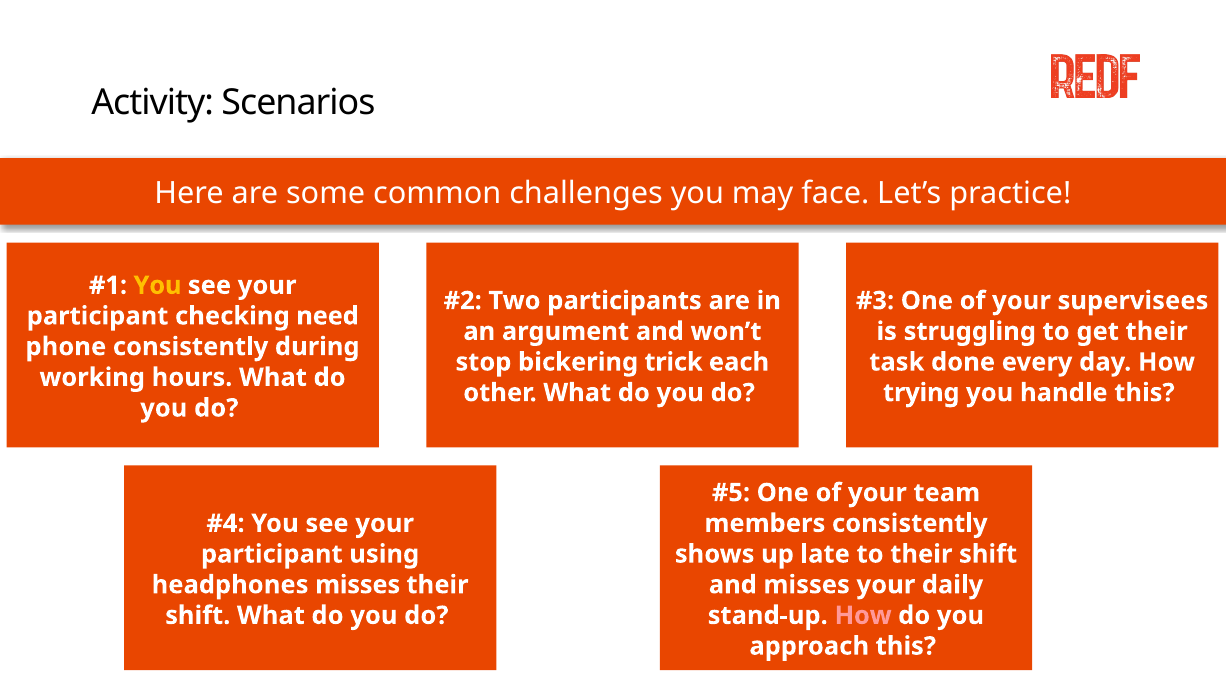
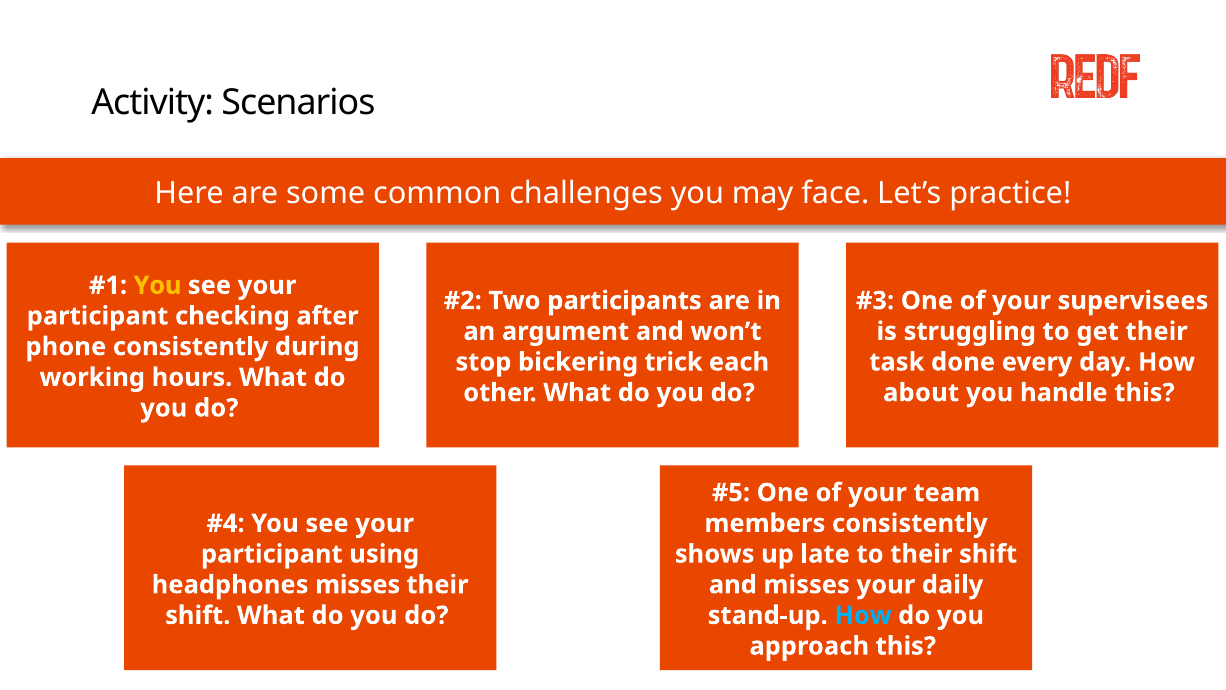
need: need -> after
trying: trying -> about
How at (863, 615) colour: pink -> light blue
